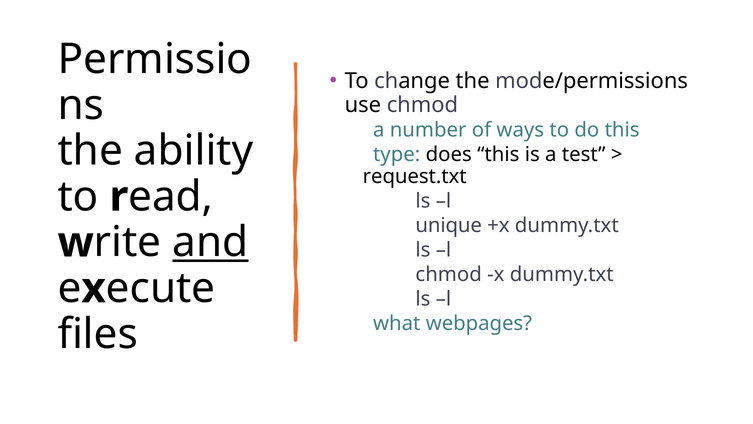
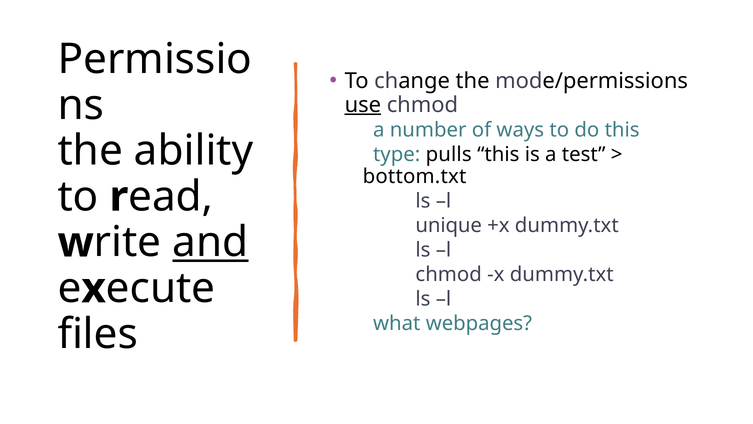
use underline: none -> present
does: does -> pulls
request.txt: request.txt -> bottom.txt
